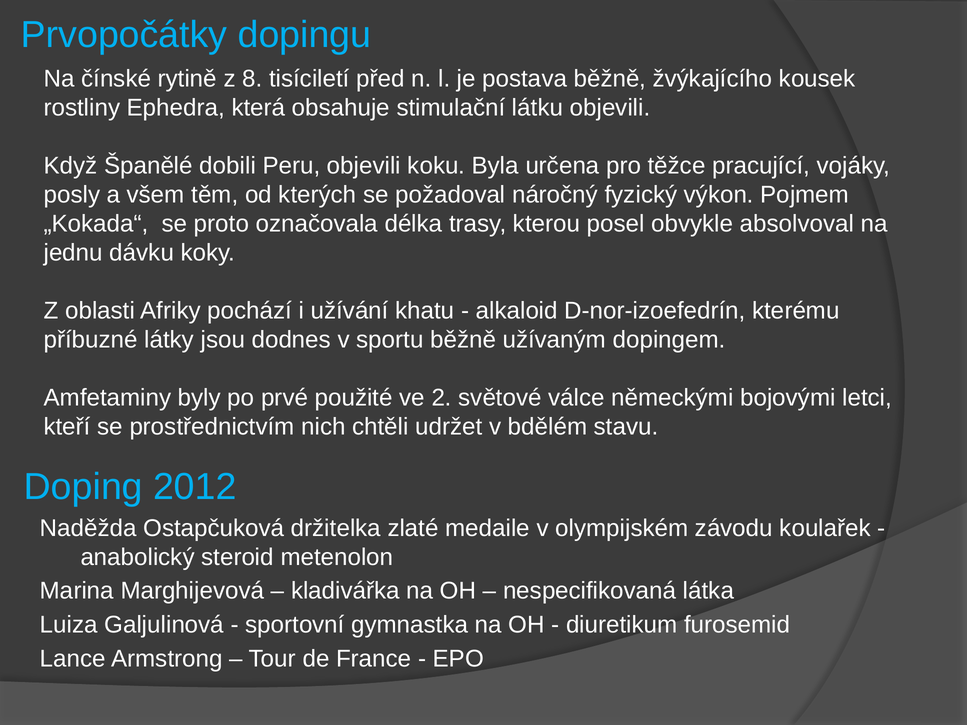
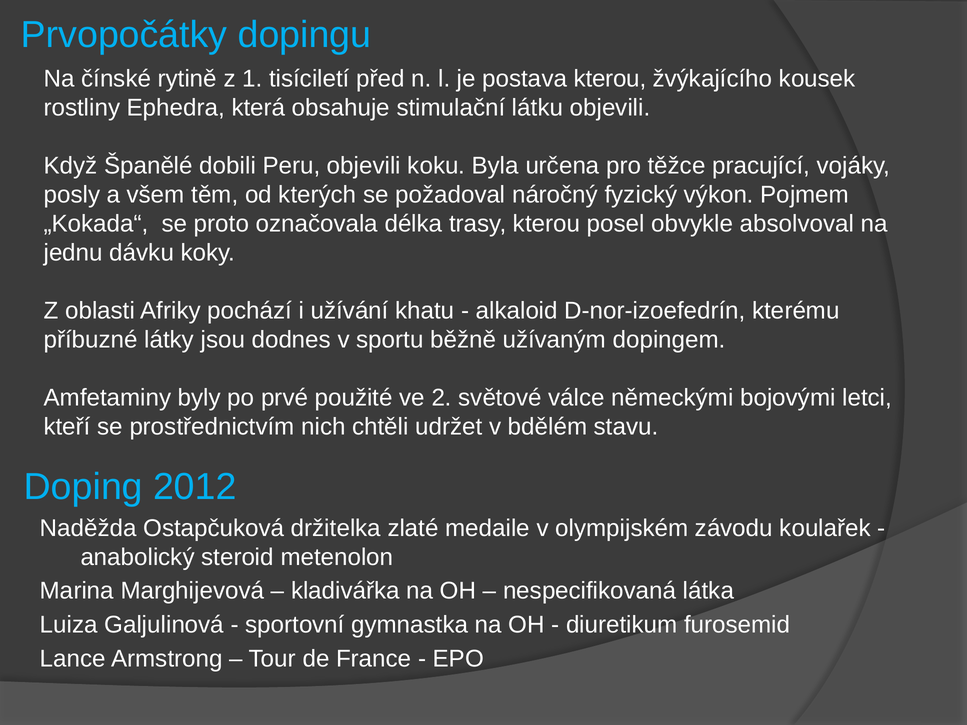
8: 8 -> 1
postava běžně: běžně -> kterou
